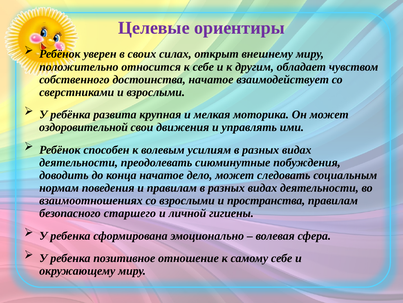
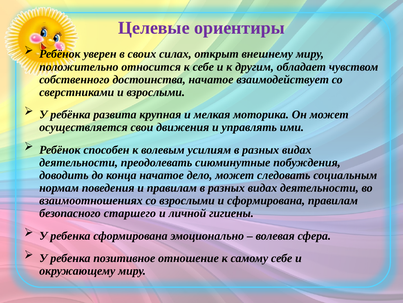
оздоровительной: оздоровительной -> осуществляется
и пространства: пространства -> сформирована
